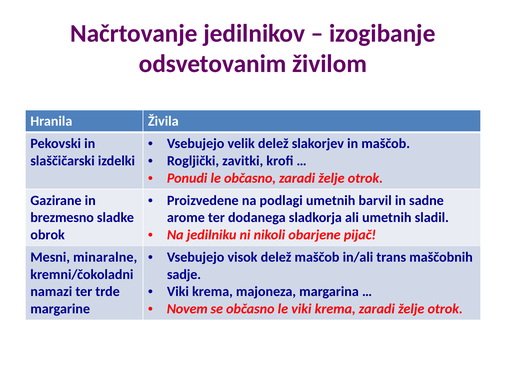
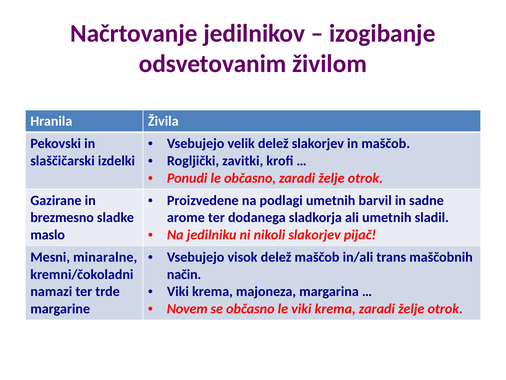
nikoli obarjene: obarjene -> slakorjev
obrok: obrok -> maslo
sadje: sadje -> način
